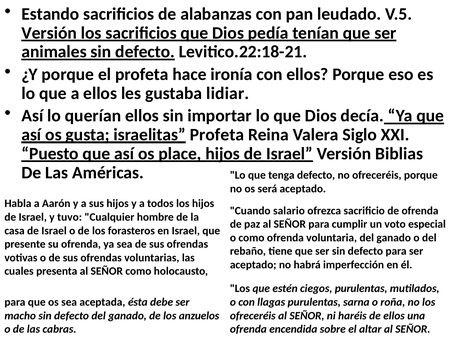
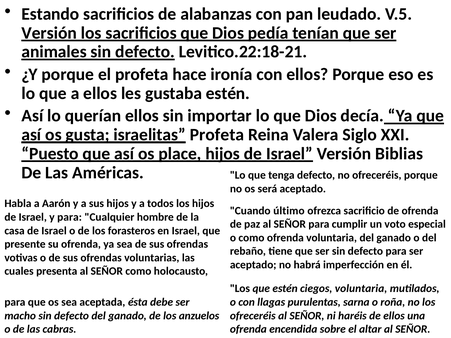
gustaba lidiar: lidiar -> estén
salario: salario -> último
y tuvo: tuvo -> para
ciegos purulentas: purulentas -> voluntaria
